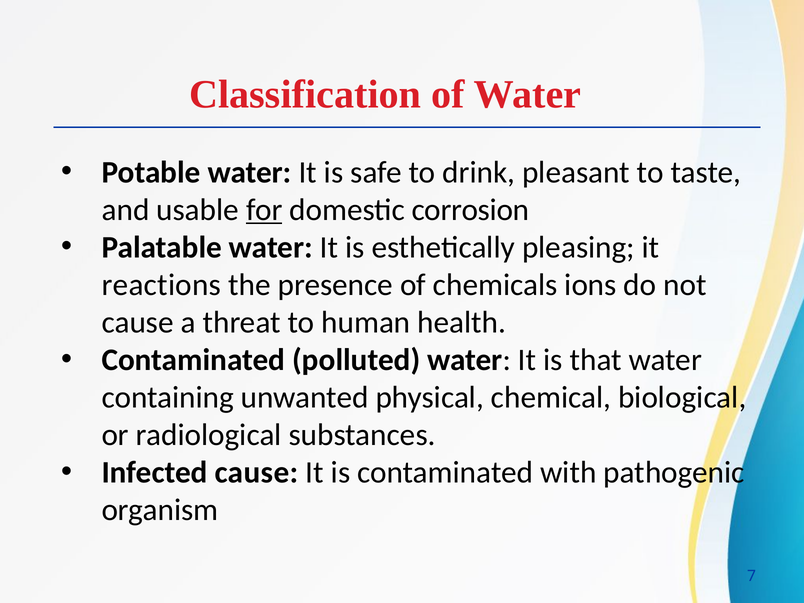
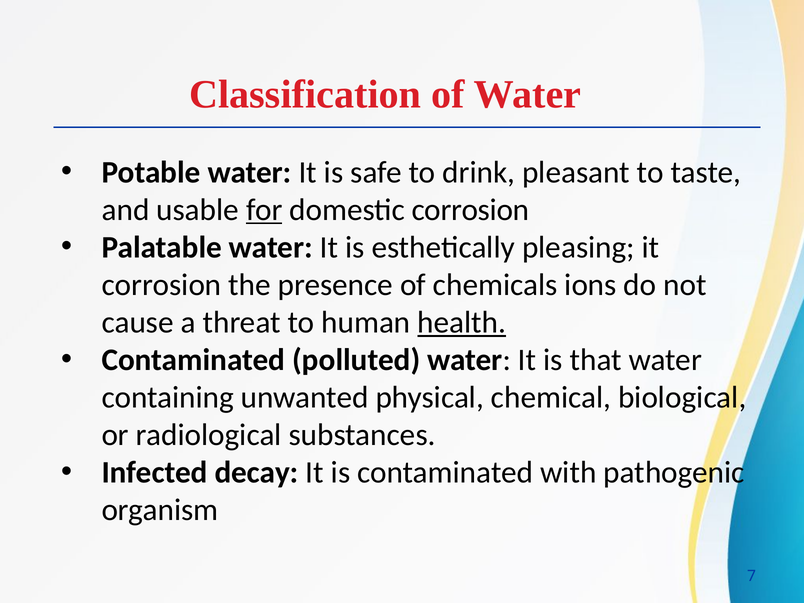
reactions at (161, 285): reactions -> corrosion
health underline: none -> present
Infected cause: cause -> decay
